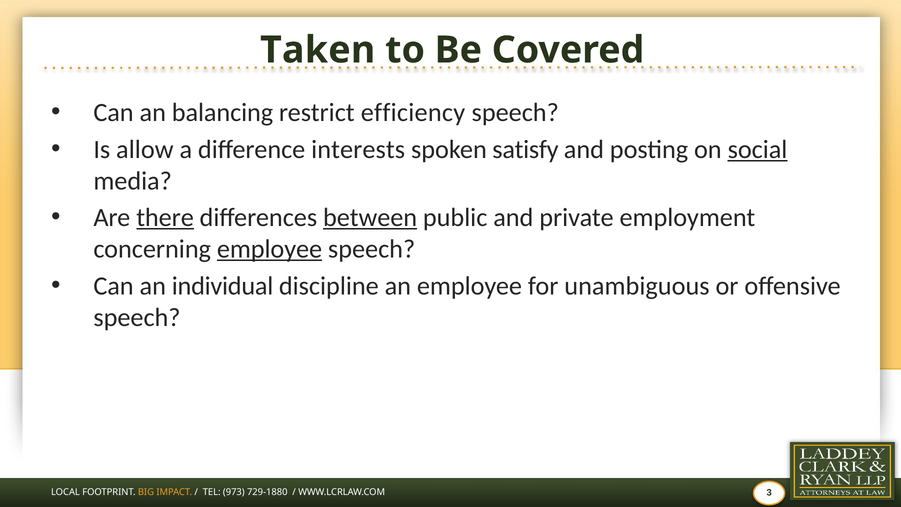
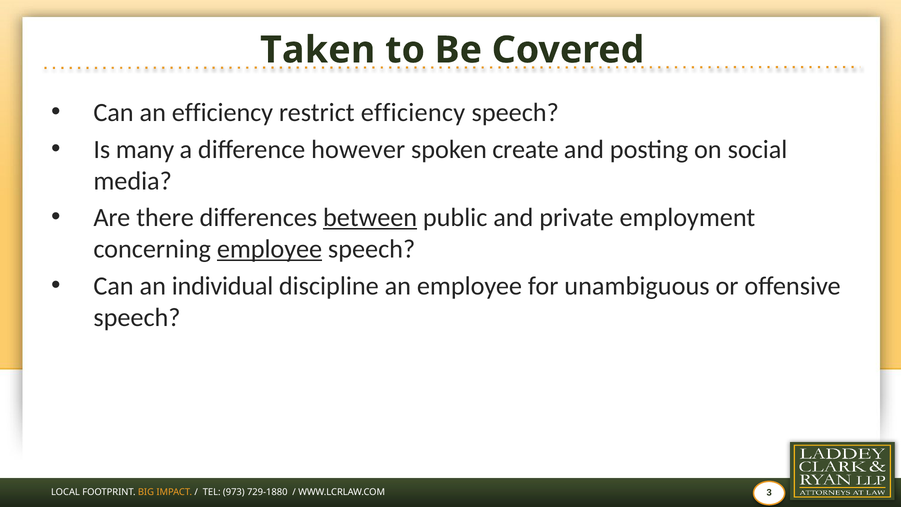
an balancing: balancing -> efficiency
allow: allow -> many
interests: interests -> however
satisfy: satisfy -> create
social underline: present -> none
there underline: present -> none
